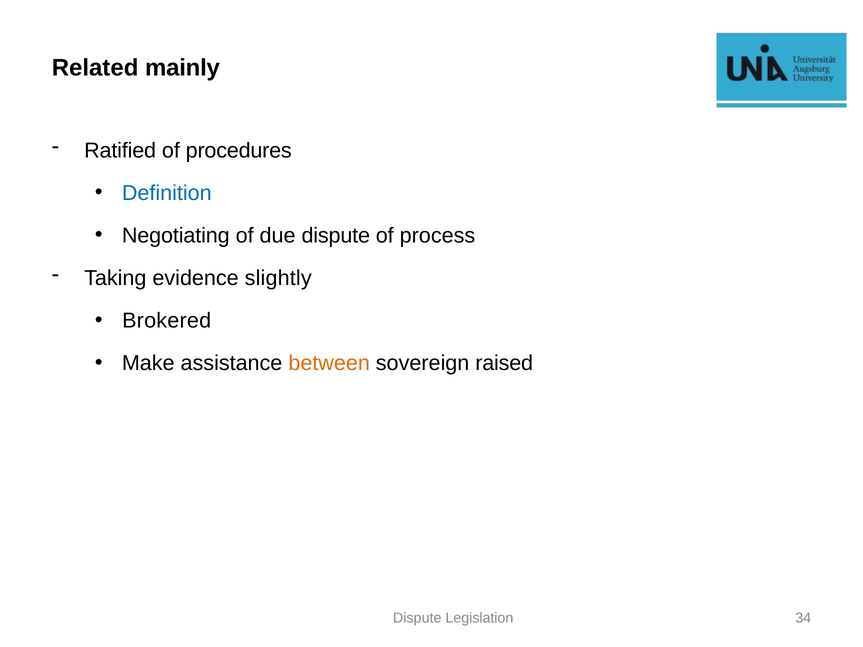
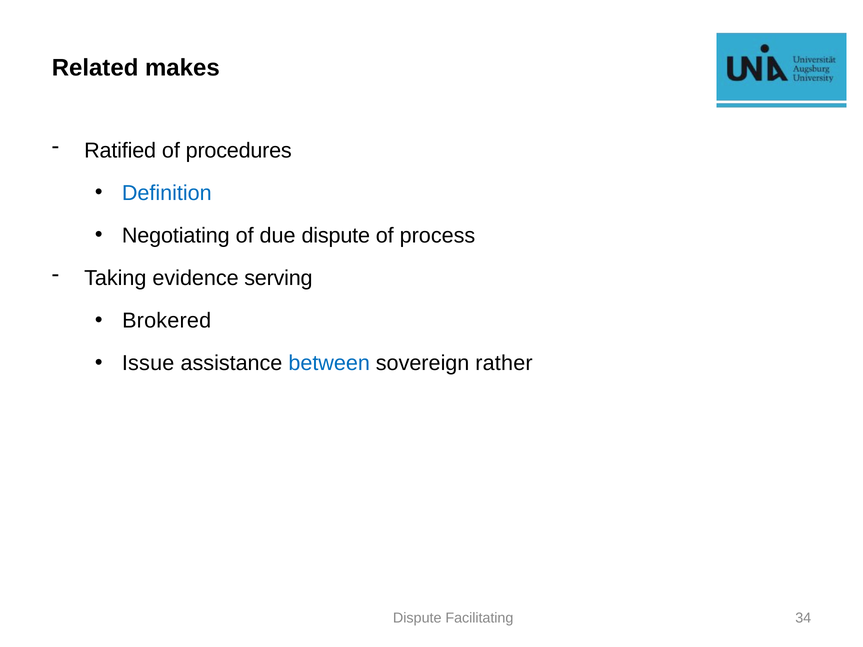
mainly: mainly -> makes
slightly: slightly -> serving
Make: Make -> Issue
between colour: orange -> blue
raised: raised -> rather
Legislation: Legislation -> Facilitating
